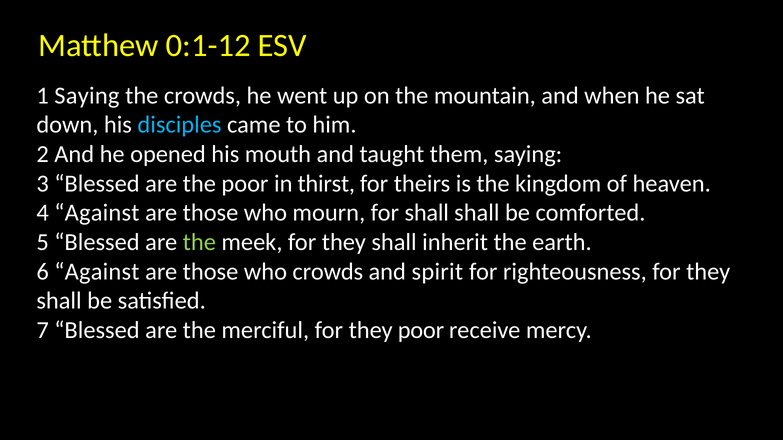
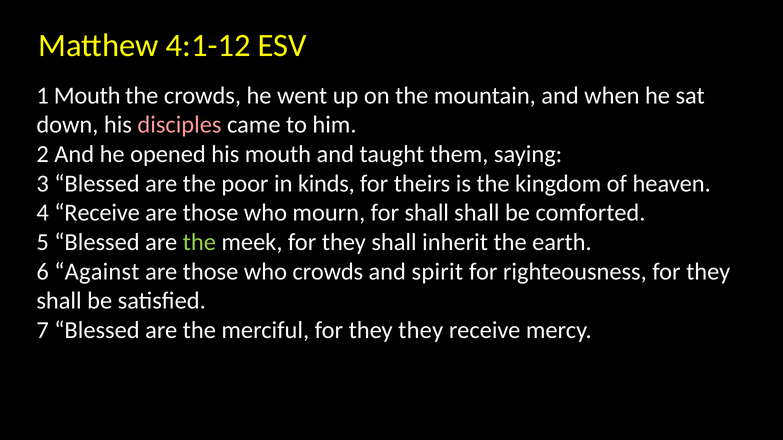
0:1-12: 0:1-12 -> 4:1-12
1 Saying: Saying -> Mouth
disciples colour: light blue -> pink
thirst: thirst -> kinds
4 Against: Against -> Receive
they poor: poor -> they
